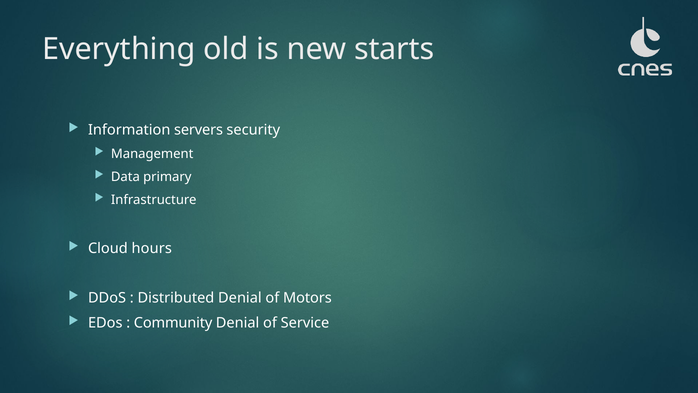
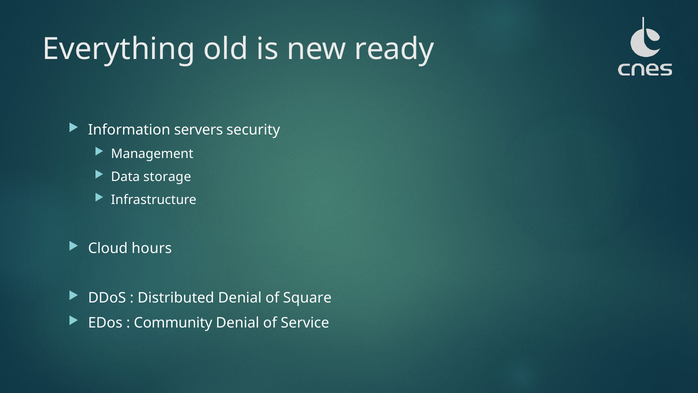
starts: starts -> ready
primary: primary -> storage
Motors: Motors -> Square
